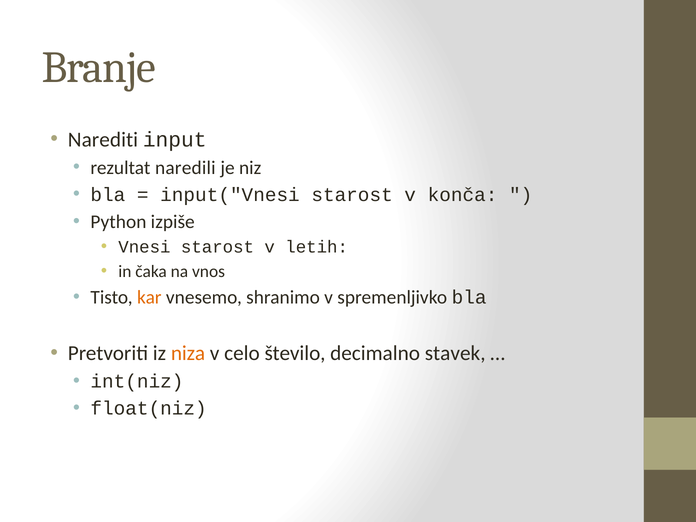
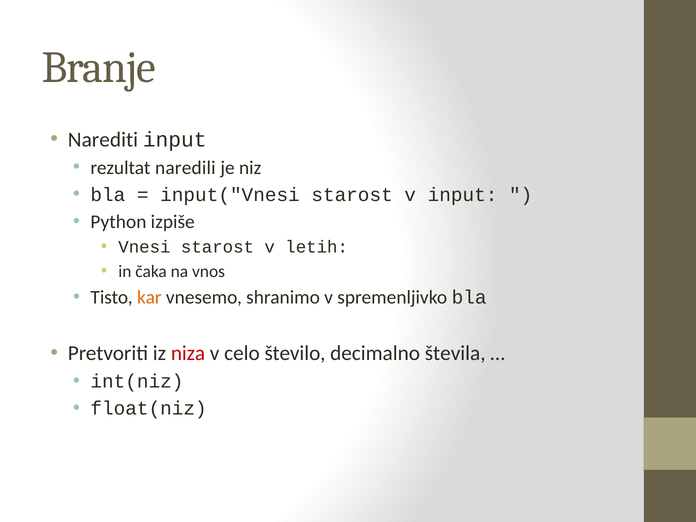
v konča: konča -> input
niza colour: orange -> red
stavek: stavek -> števila
